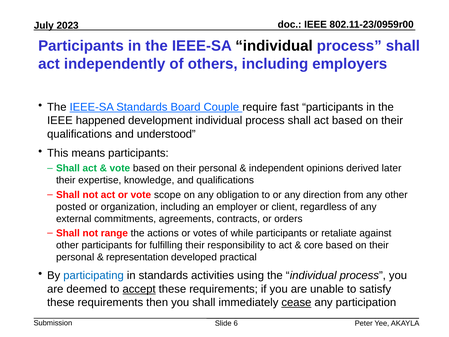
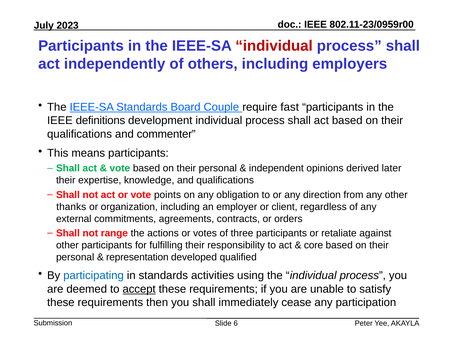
individual at (274, 46) colour: black -> red
happened: happened -> definitions
understood: understood -> commenter
scope: scope -> points
posted: posted -> thanks
while: while -> three
practical: practical -> qualified
cease underline: present -> none
